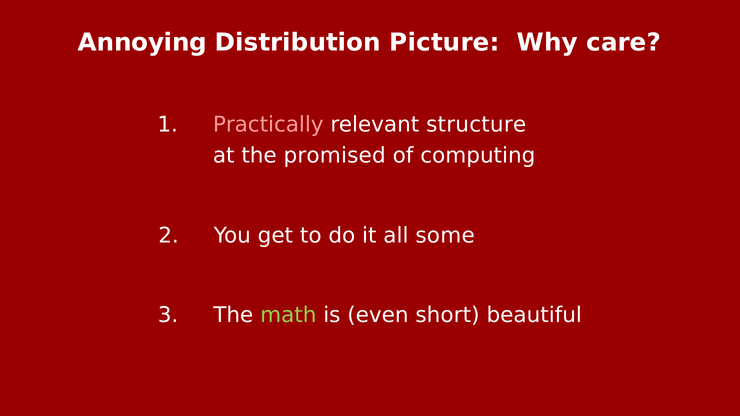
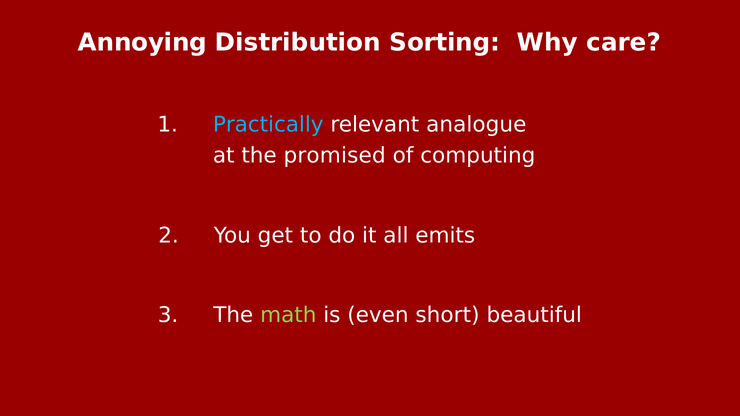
Picture: Picture -> Sorting
Practically colour: pink -> light blue
structure: structure -> analogue
some: some -> emits
